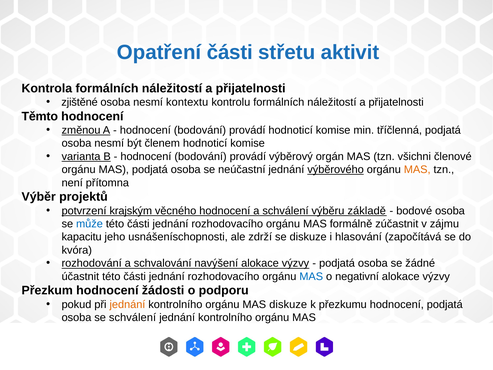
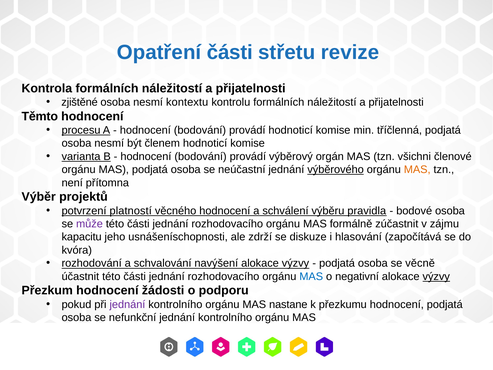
aktivit: aktivit -> revize
změnou: změnou -> procesu
krajským: krajským -> platností
základě: základě -> pravidla
může colour: blue -> purple
žádné: žádné -> věcně
výzvy at (436, 276) underline: none -> present
jednání at (127, 304) colour: orange -> purple
MAS diskuze: diskuze -> nastane
se schválení: schválení -> nefunkční
